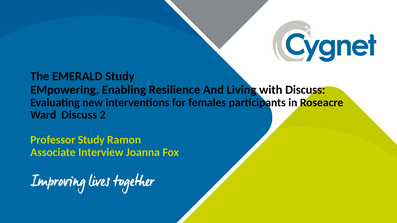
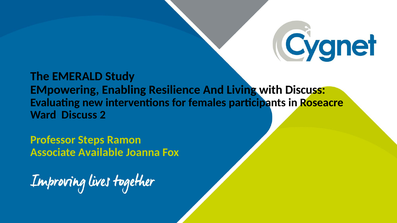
Professor Study: Study -> Steps
Interview: Interview -> Available
